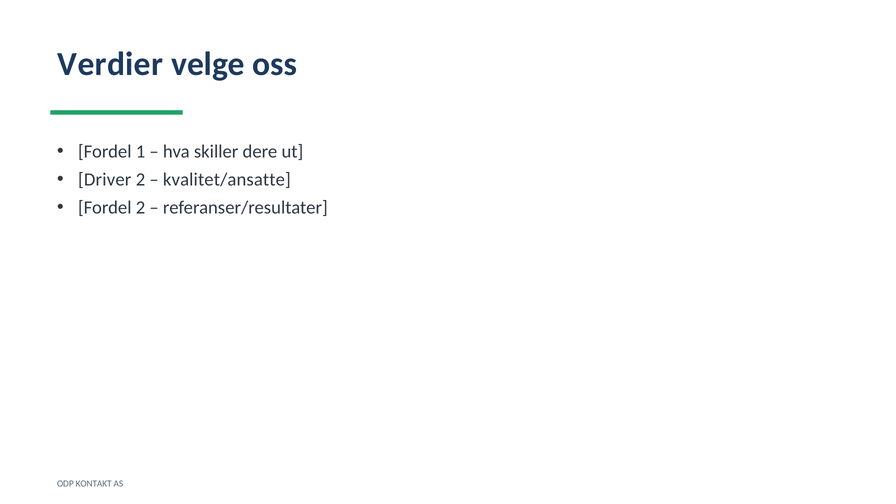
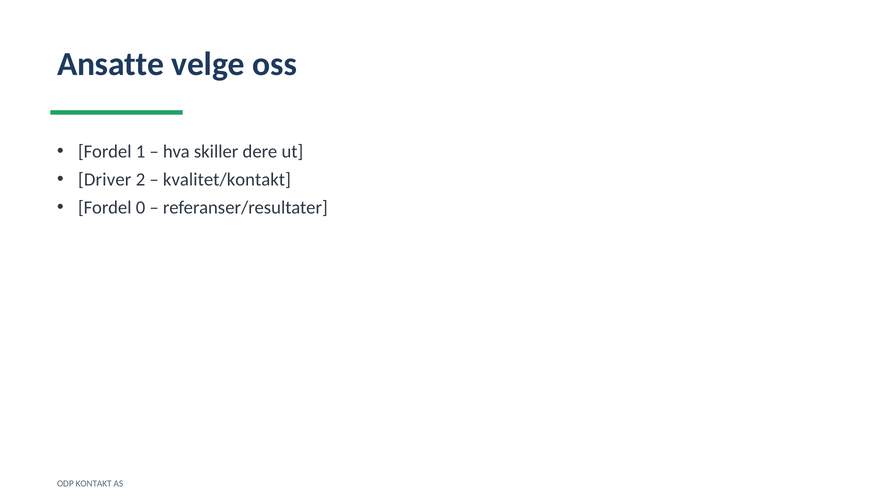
Verdier: Verdier -> Ansatte
kvalitet/ansatte: kvalitet/ansatte -> kvalitet/kontakt
Fordel 2: 2 -> 0
